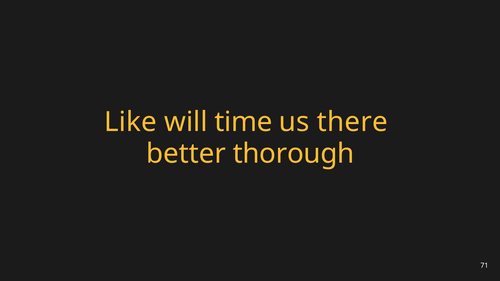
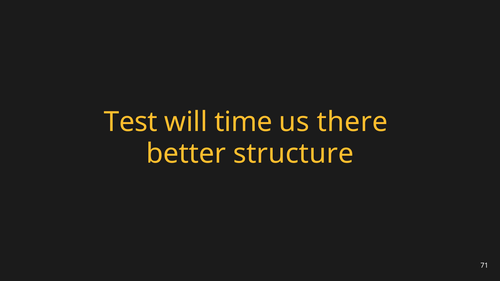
Like: Like -> Test
thorough: thorough -> structure
